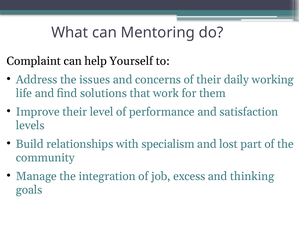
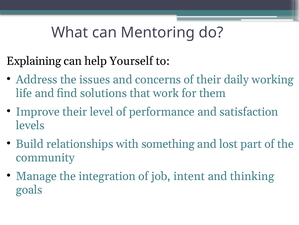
Complaint: Complaint -> Explaining
specialism: specialism -> something
excess: excess -> intent
